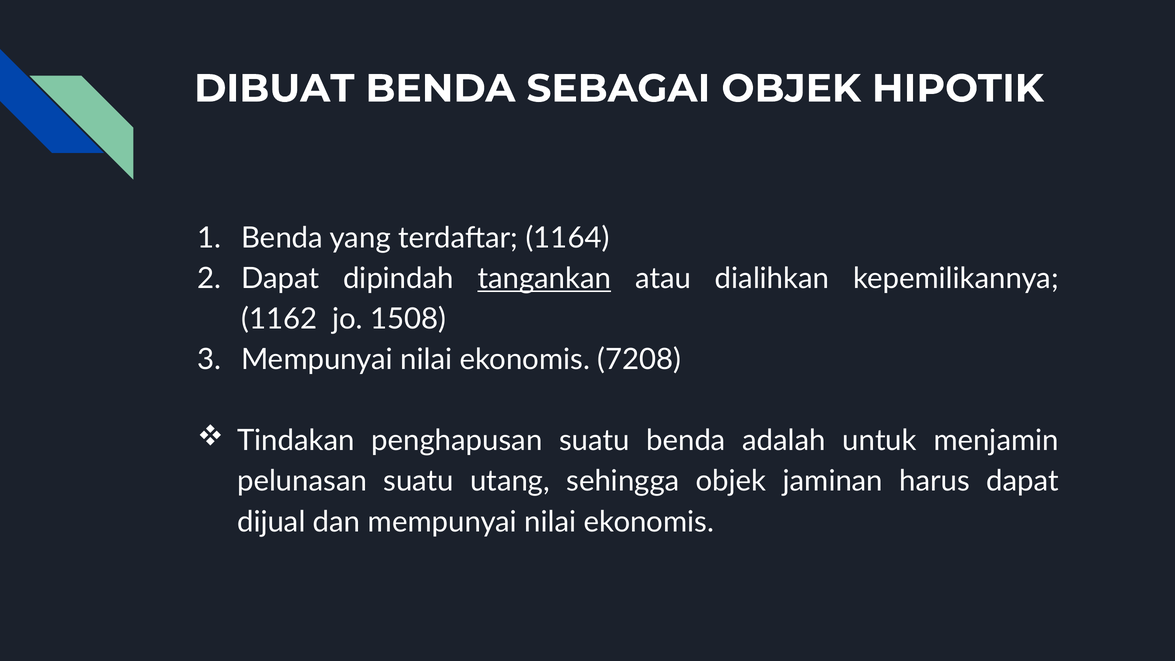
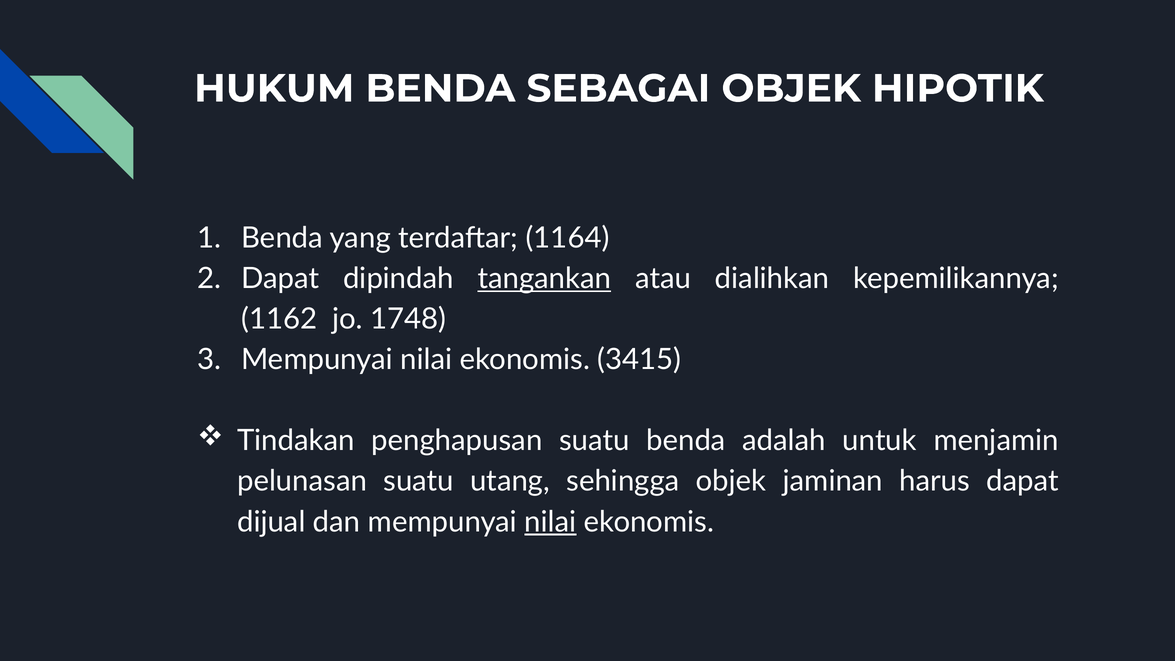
DIBUAT: DIBUAT -> HUKUM
1508: 1508 -> 1748
7208: 7208 -> 3415
nilai at (550, 522) underline: none -> present
